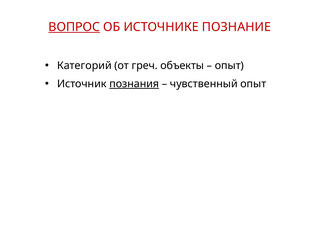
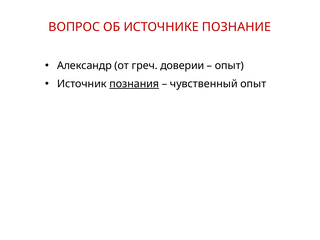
ВОПРОС underline: present -> none
Категорий: Категорий -> Александр
объекты: объекты -> доверии
